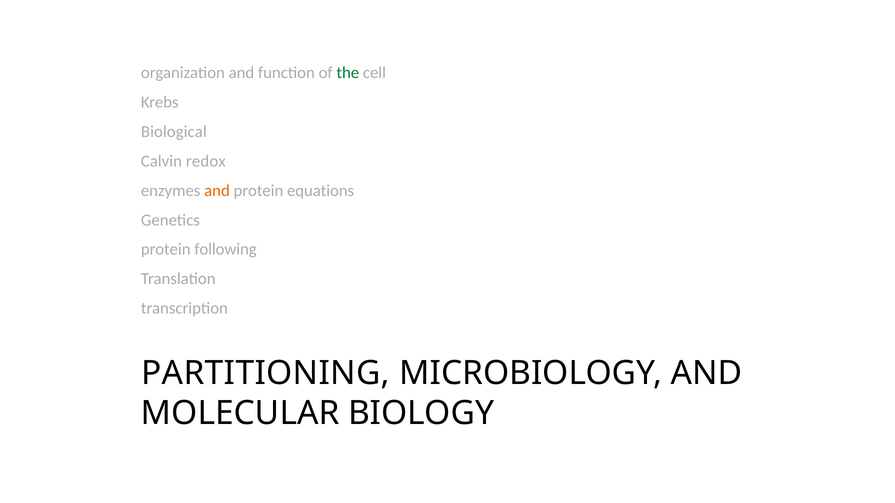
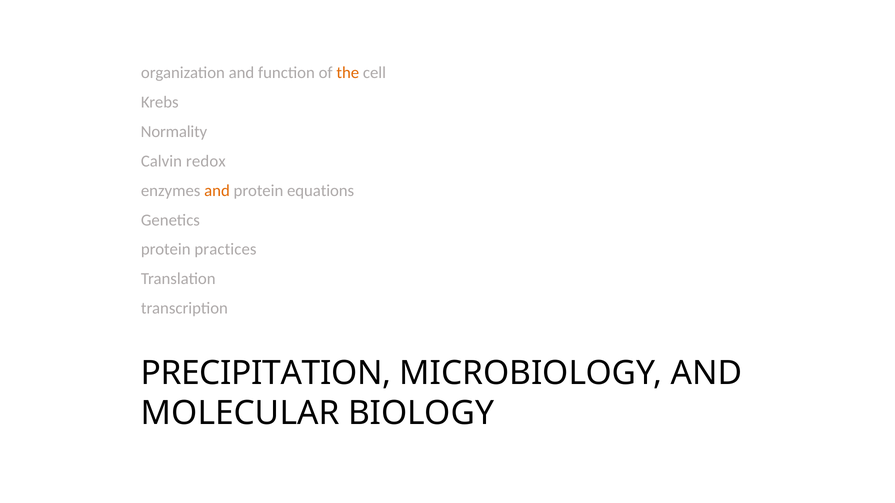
the colour: green -> orange
Biological: Biological -> Normality
following: following -> practices
PARTITIONING: PARTITIONING -> PRECIPITATION
